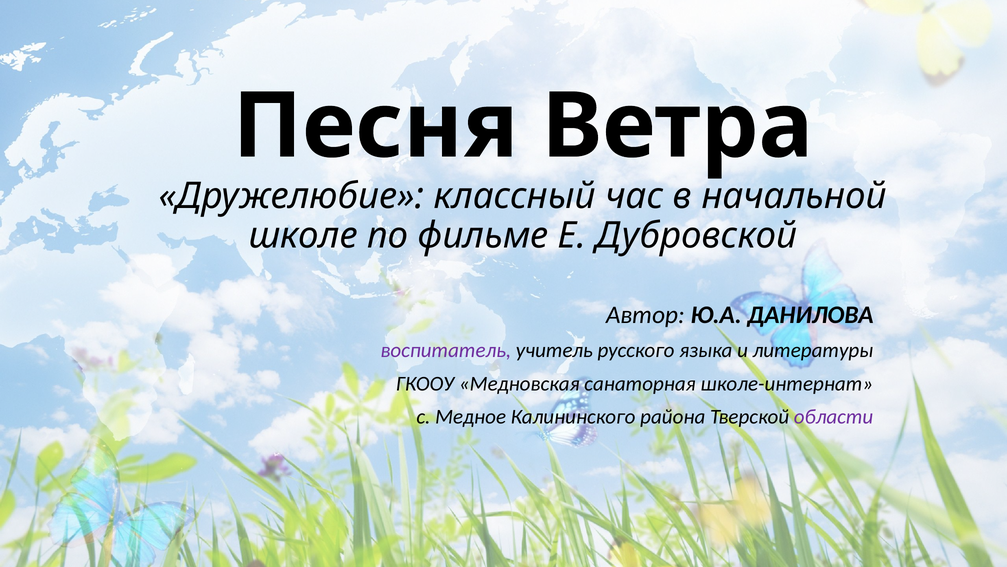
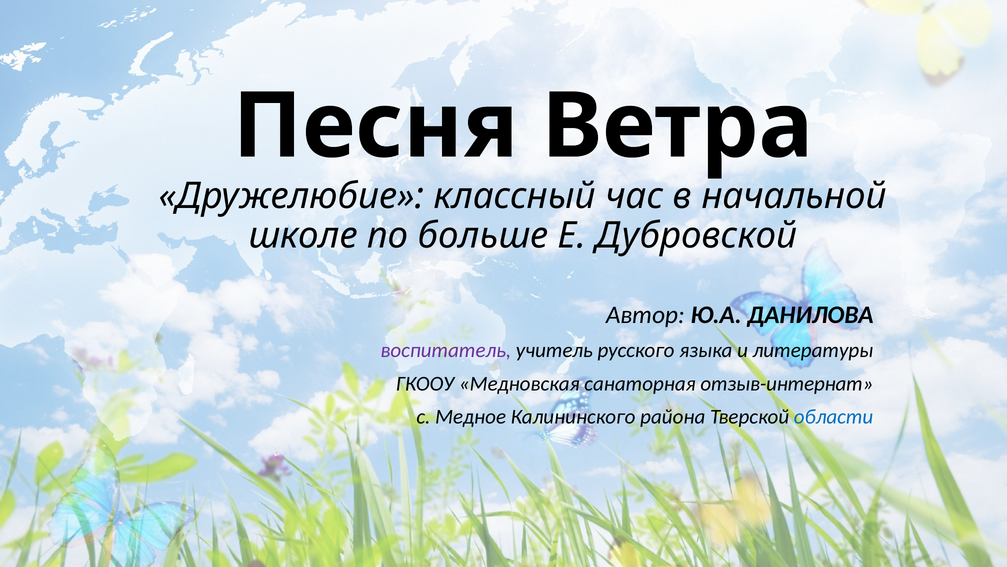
фильме: фильме -> больше
школе-интернат: школе-интернат -> отзыв-интернат
области colour: purple -> blue
